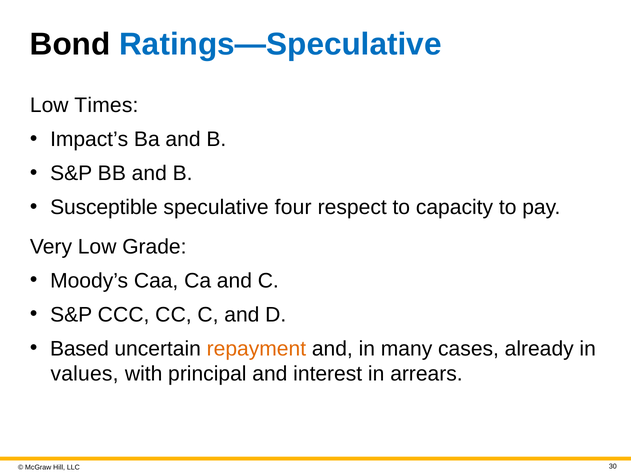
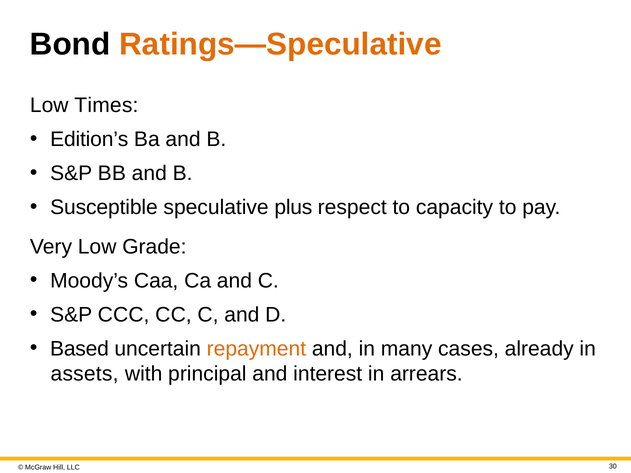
Ratings—Speculative colour: blue -> orange
Impact’s: Impact’s -> Edition’s
four: four -> plus
values: values -> assets
